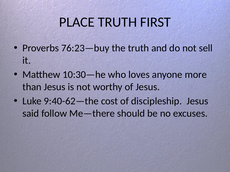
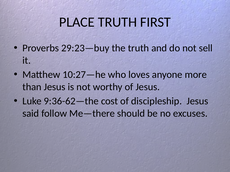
76:23—buy: 76:23—buy -> 29:23—buy
10:30—he: 10:30—he -> 10:27—he
9:40-62—the: 9:40-62—the -> 9:36-62—the
